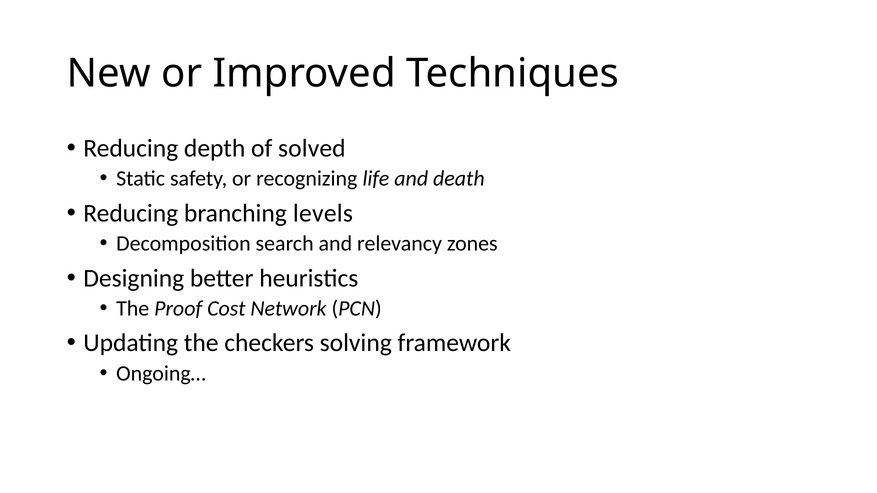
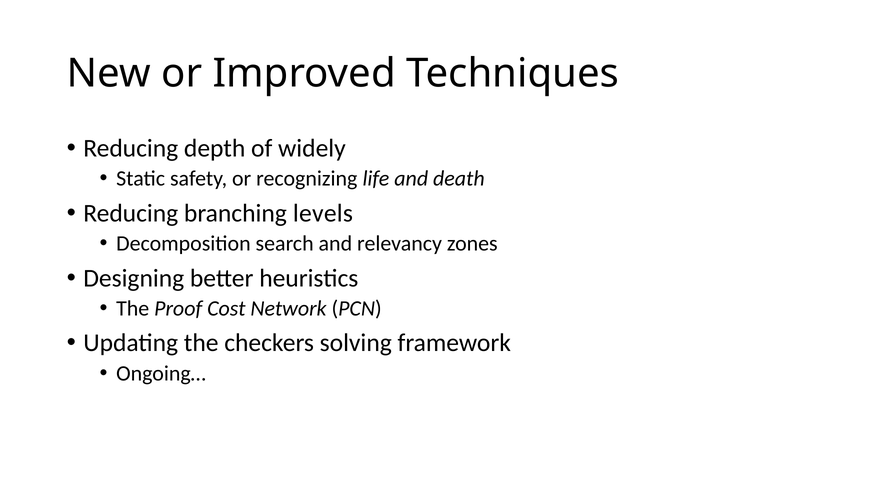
solved: solved -> widely
